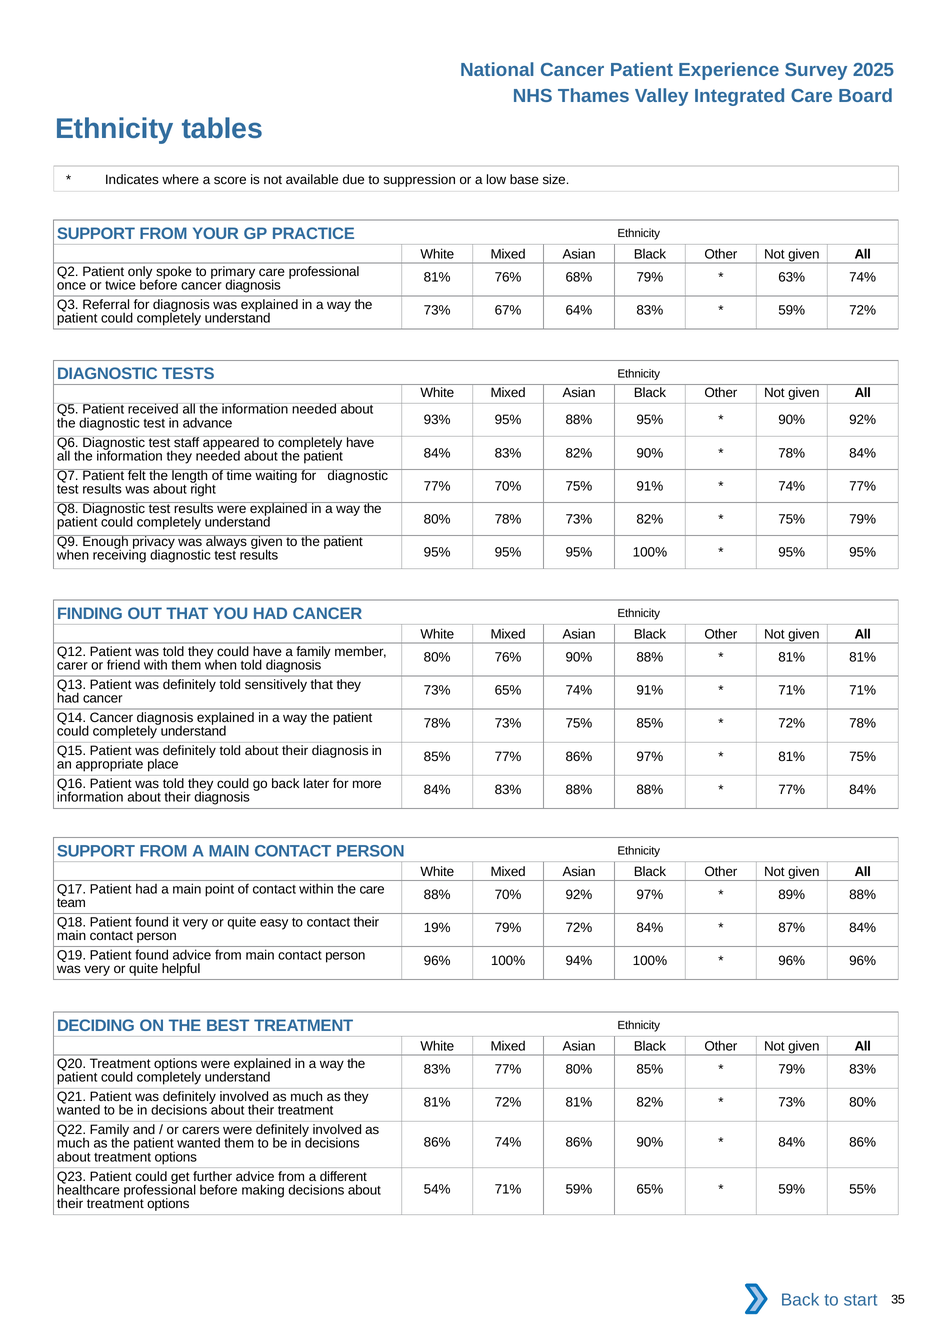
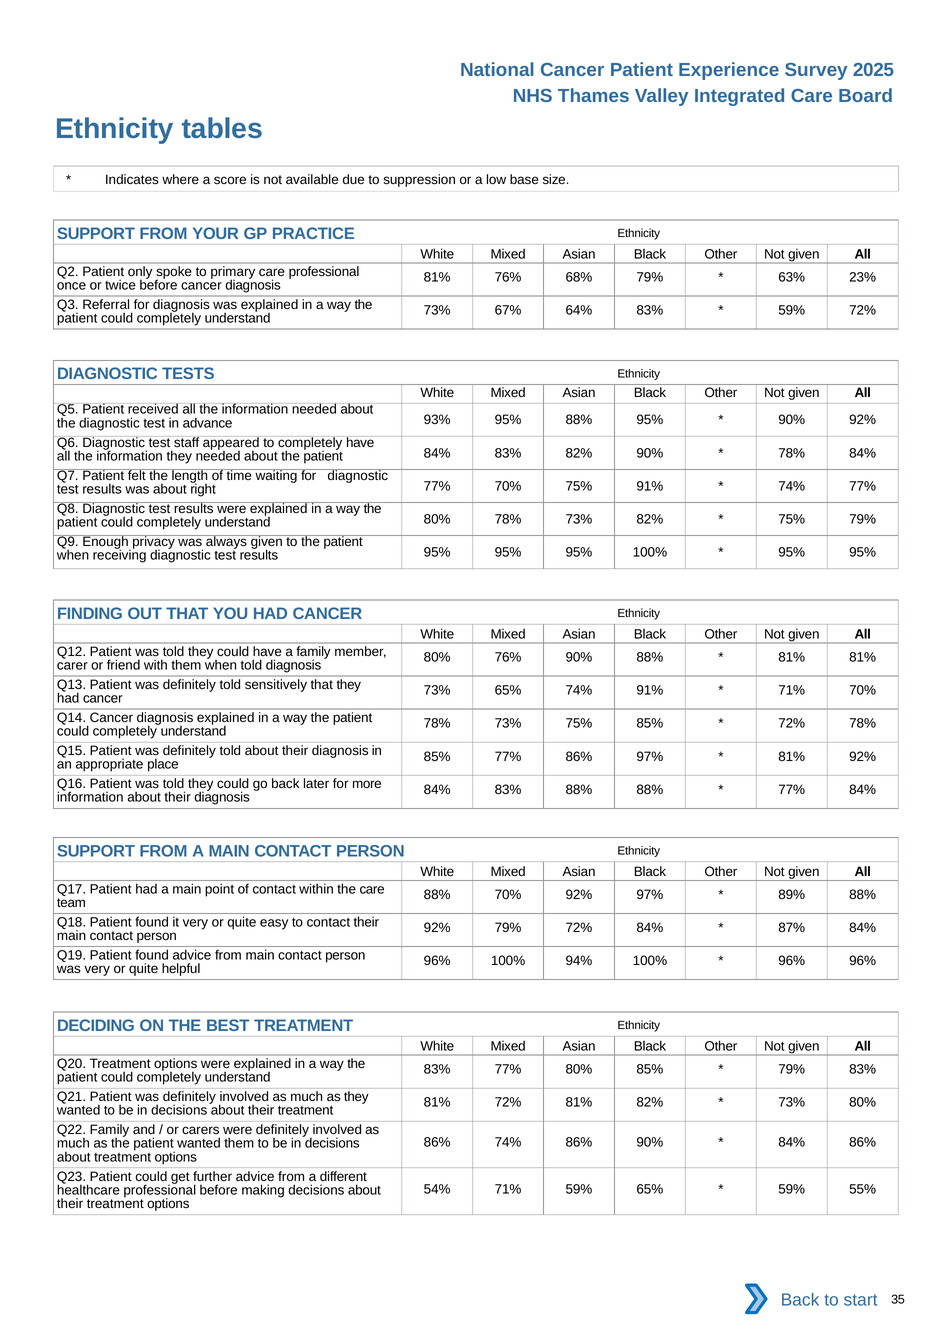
63% 74%: 74% -> 23%
71% 71%: 71% -> 70%
81% 75%: 75% -> 92%
19% at (437, 928): 19% -> 92%
